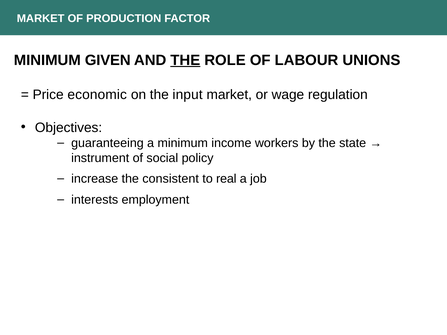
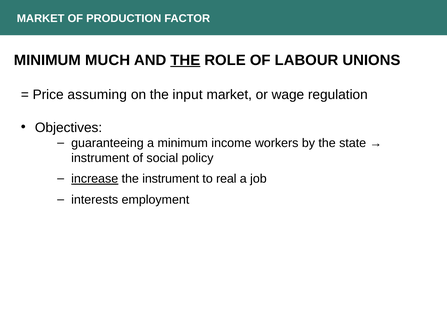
GIVEN: GIVEN -> MUCH
economic: economic -> assuming
increase underline: none -> present
the consistent: consistent -> instrument
